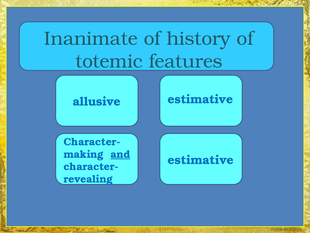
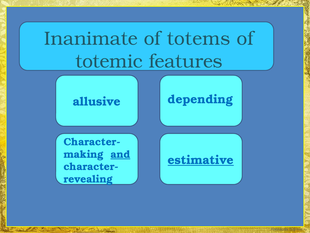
history: history -> totems
estimative at (200, 99): estimative -> depending
estimative at (201, 160) underline: none -> present
